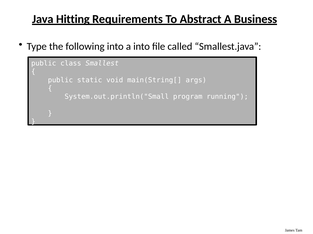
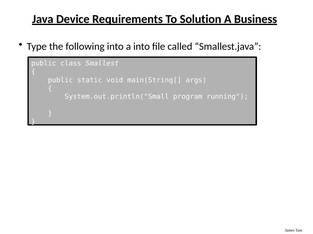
Hitting: Hitting -> Device
Abstract: Abstract -> Solution
